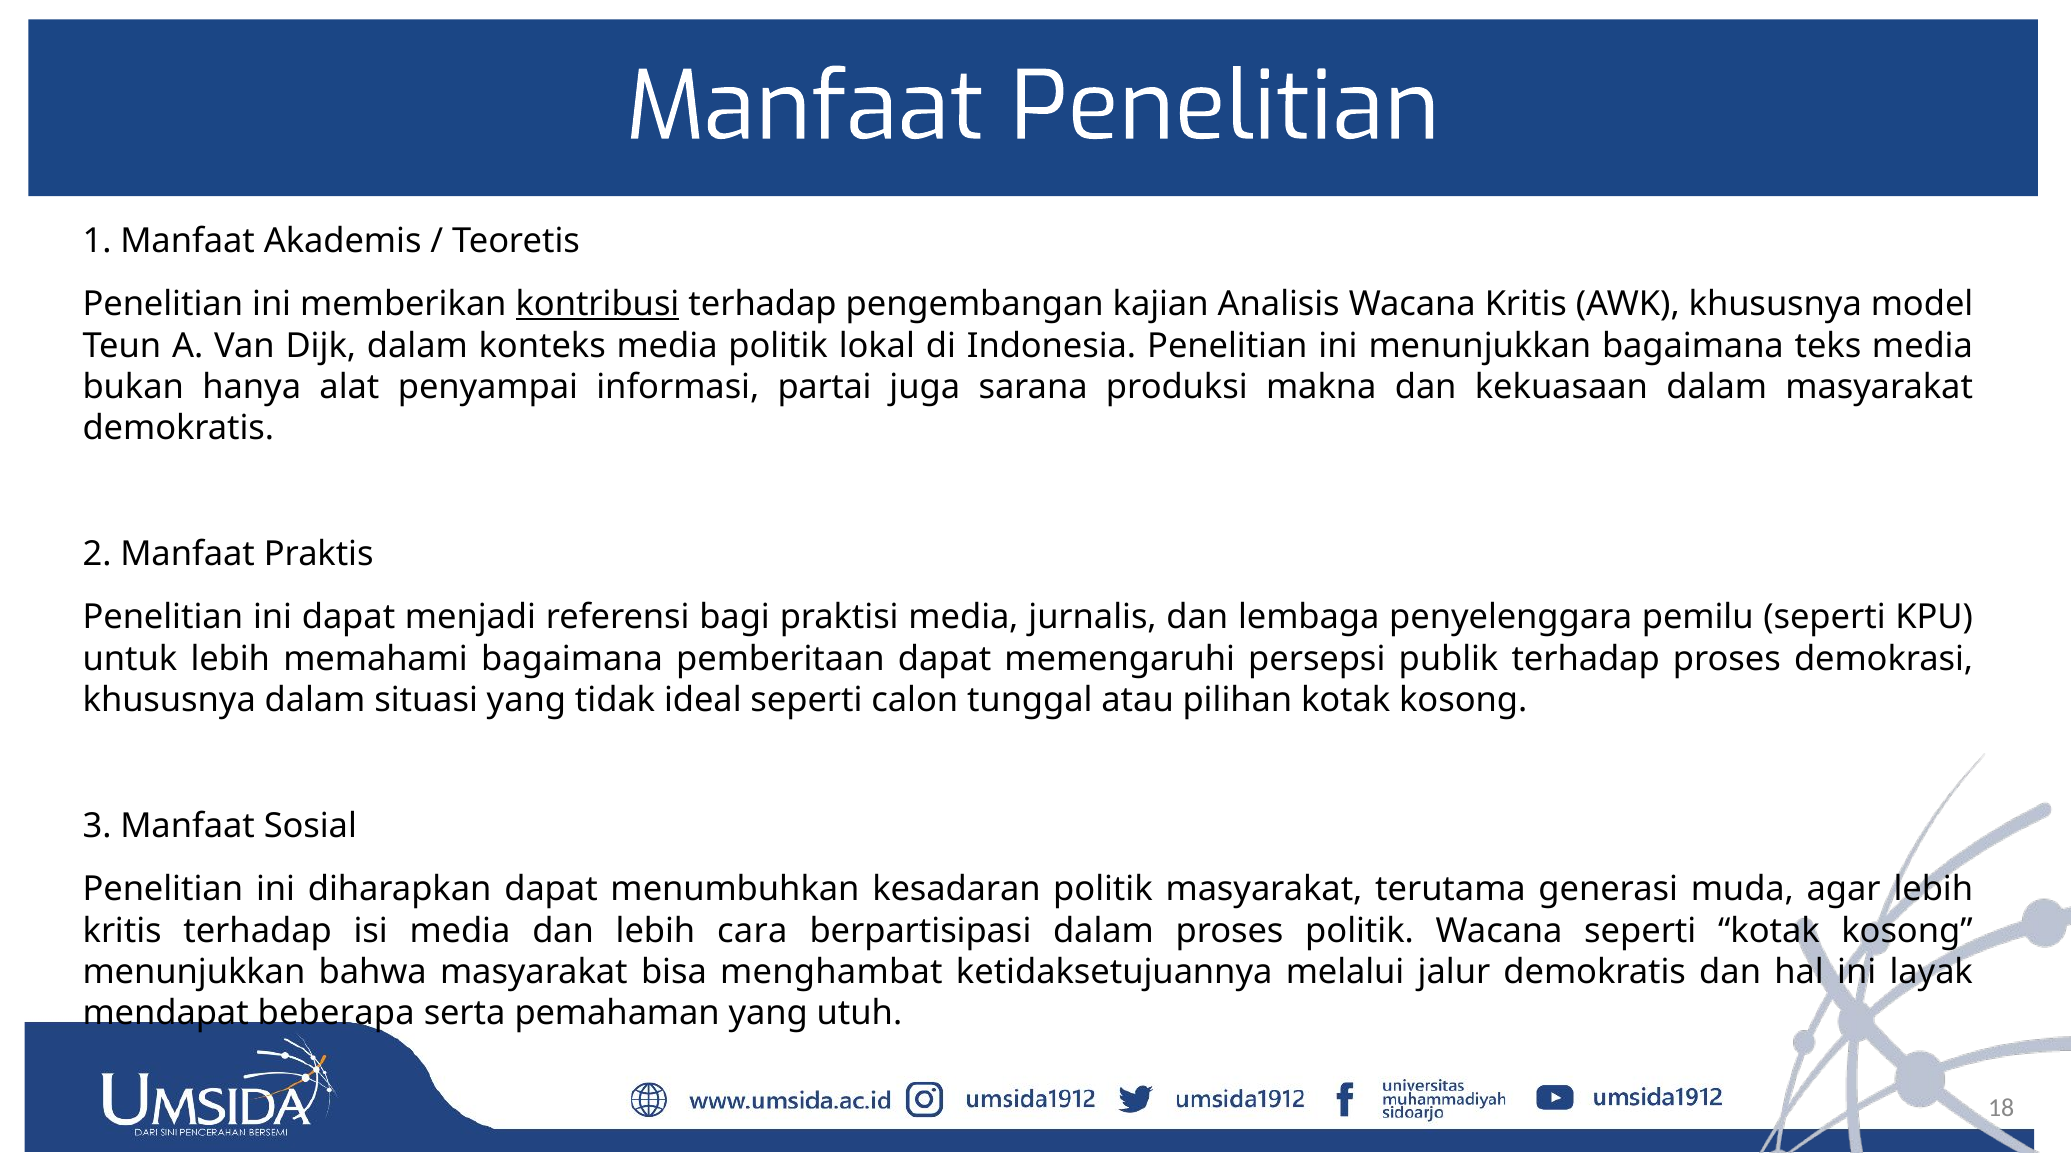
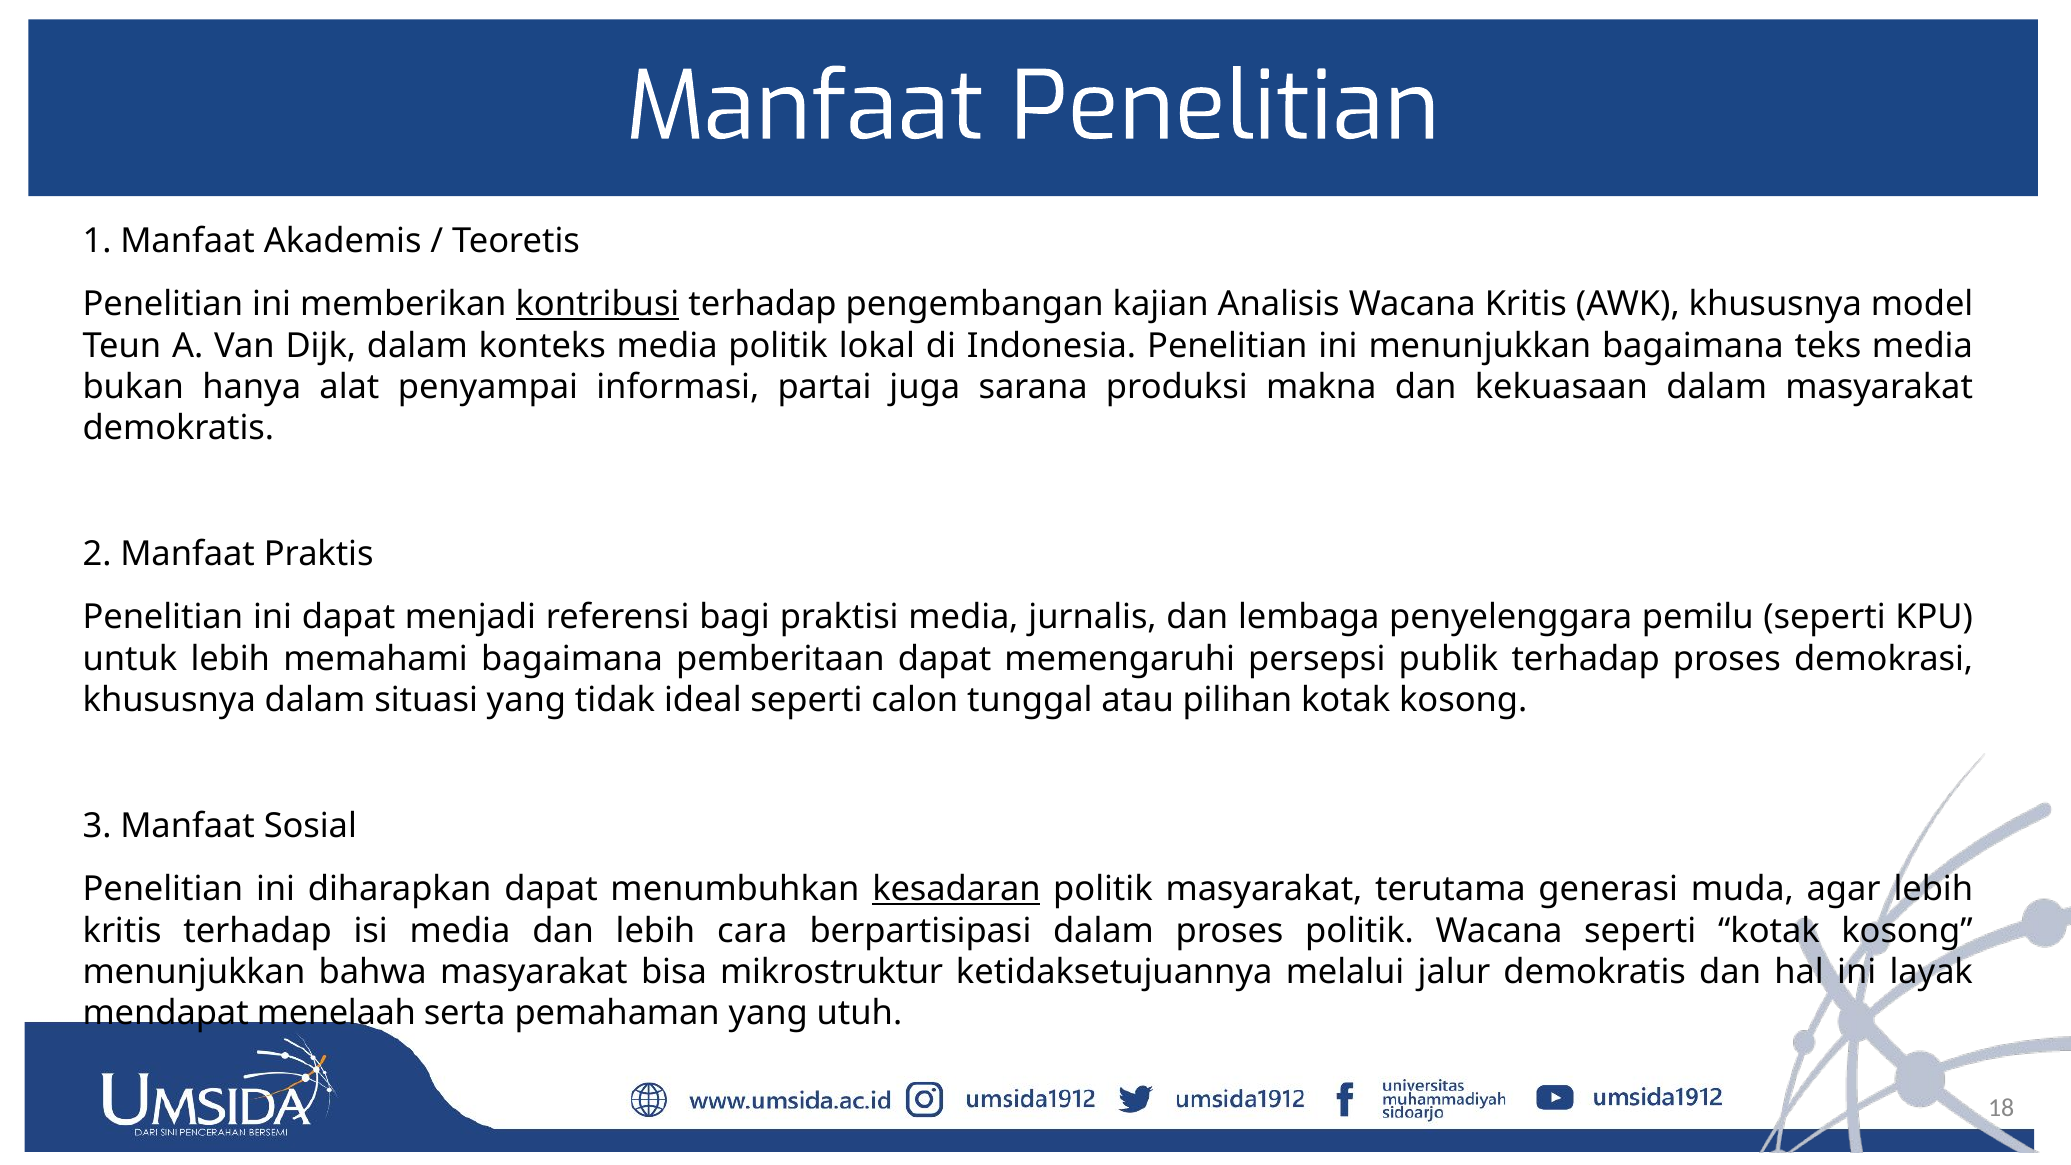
kesadaran underline: none -> present
menghambat: menghambat -> mikrostruktur
beberapa: beberapa -> menelaah
